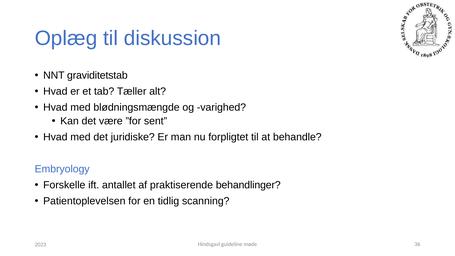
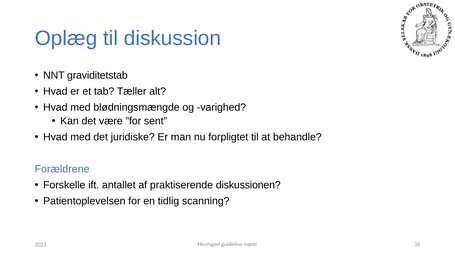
Embryology: Embryology -> Forældrene
behandlinger: behandlinger -> diskussionen
